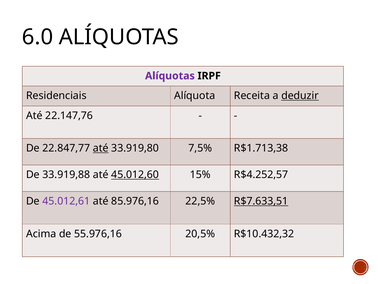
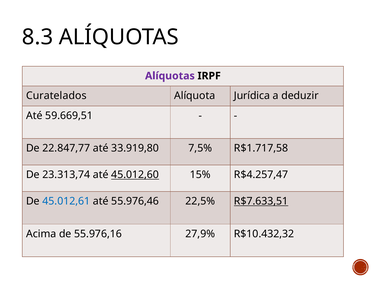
6.0: 6.0 -> 8.3
Residenciais: Residenciais -> Curatelados
Receita: Receita -> Jurídica
deduzir underline: present -> none
22.147,76: 22.147,76 -> 59.669,51
até at (101, 148) underline: present -> none
R$1.713,38: R$1.713,38 -> R$1.717,58
33.919,88: 33.919,88 -> 23.313,74
R$4.252,57: R$4.252,57 -> R$4.257,47
45.012,61 colour: purple -> blue
85.976,16: 85.976,16 -> 55.976,46
20,5%: 20,5% -> 27,9%
